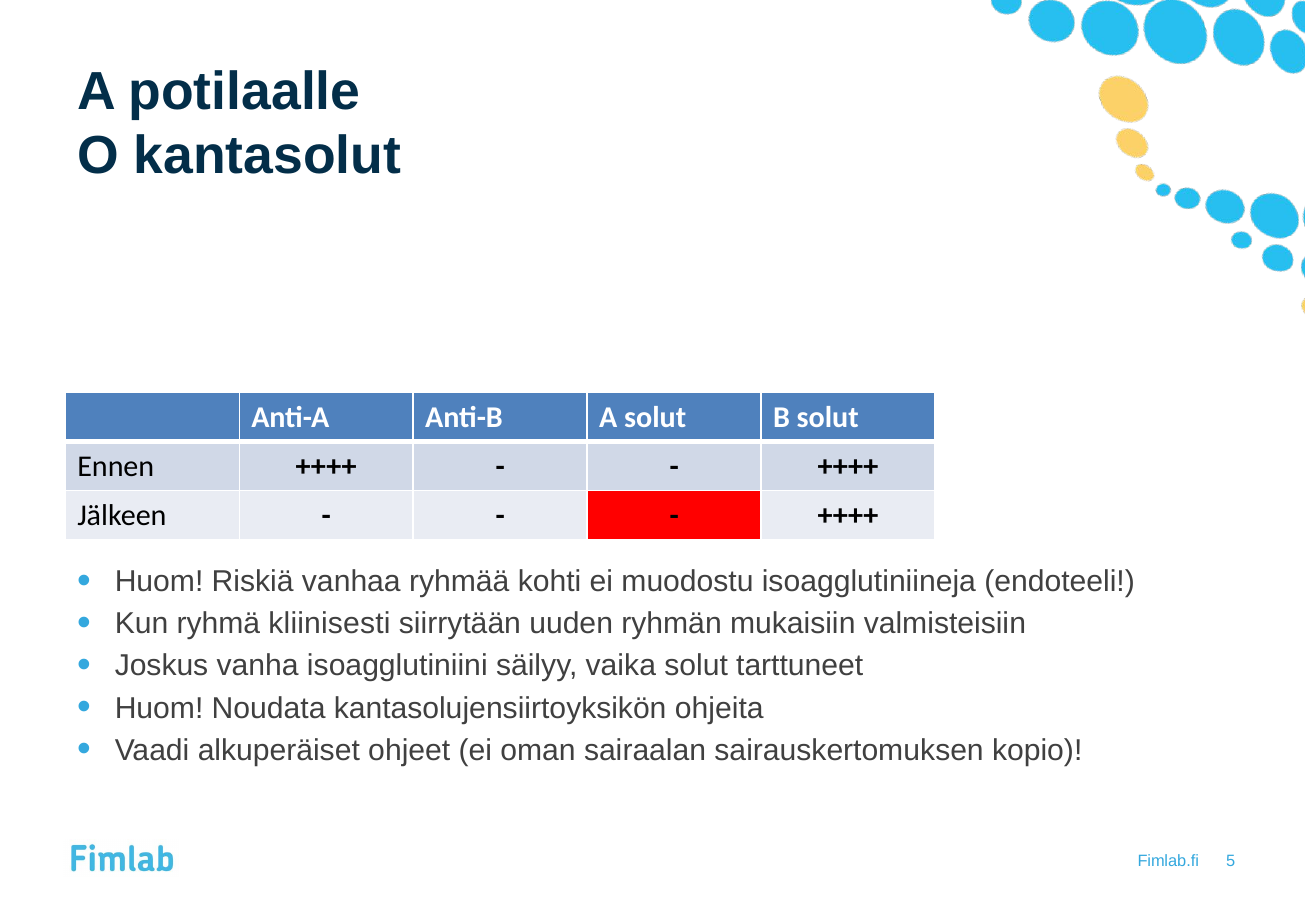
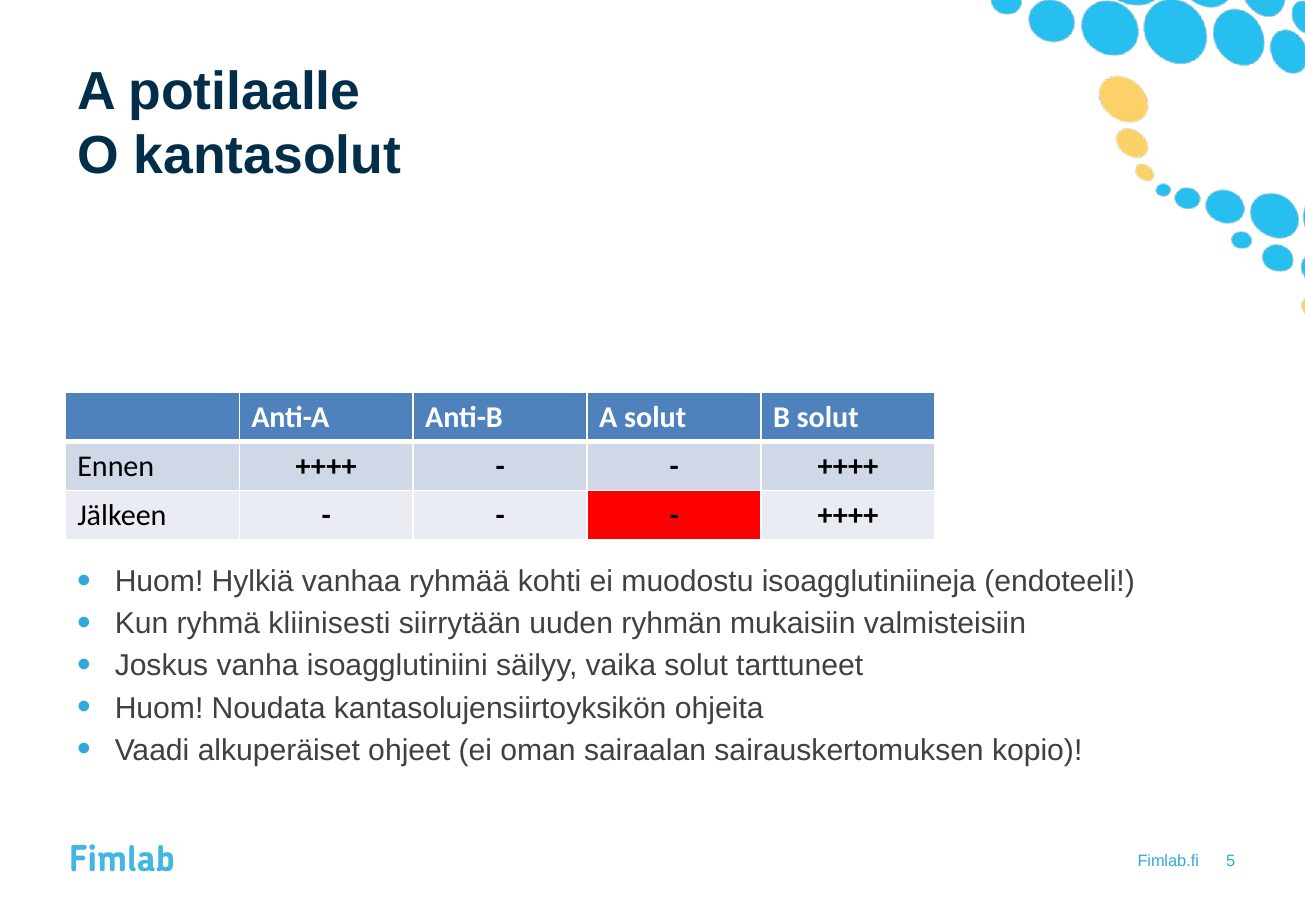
Riskiä: Riskiä -> Hylkiä
